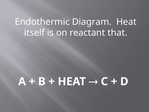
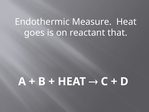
Diagram: Diagram -> Measure
itself: itself -> goes
